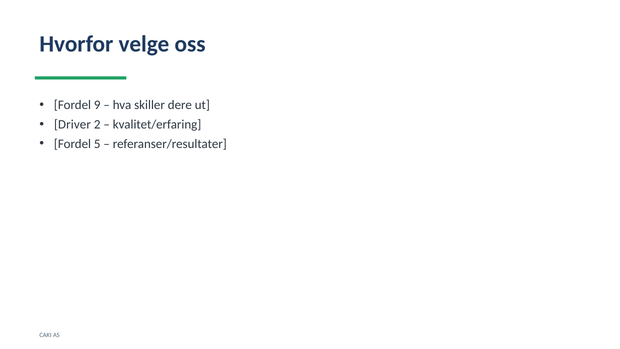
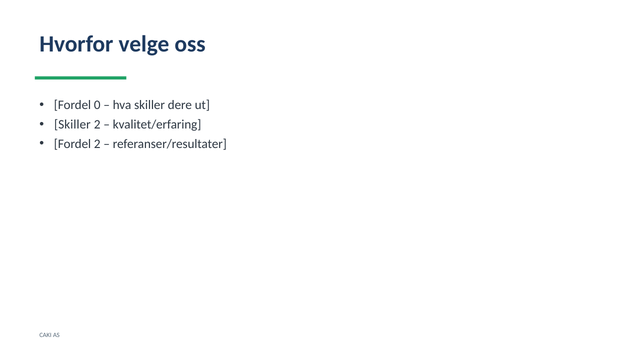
9: 9 -> 0
Driver at (72, 124): Driver -> Skiller
Fordel 5: 5 -> 2
